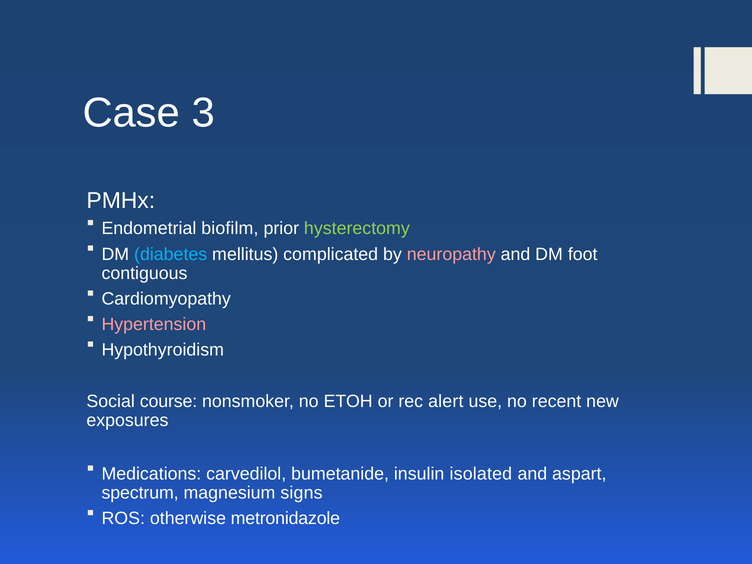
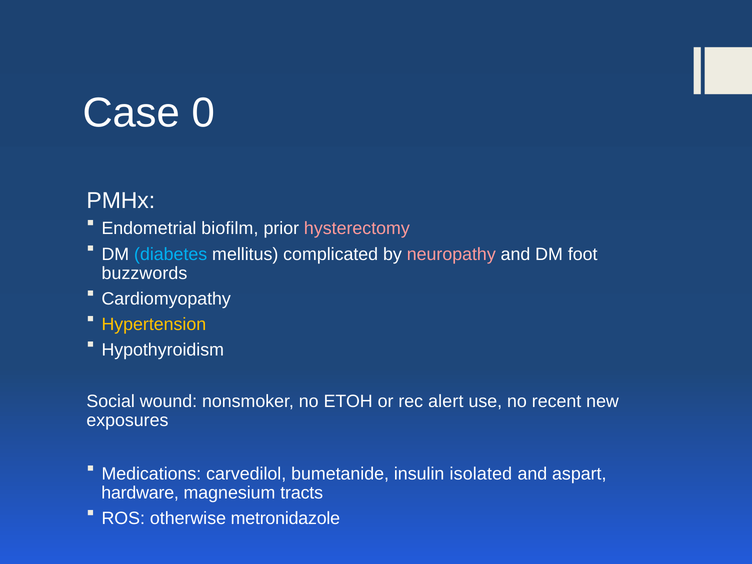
3: 3 -> 0
hysterectomy colour: light green -> pink
contiguous: contiguous -> buzzwords
Hypertension colour: pink -> yellow
course: course -> wound
spectrum: spectrum -> hardware
signs: signs -> tracts
